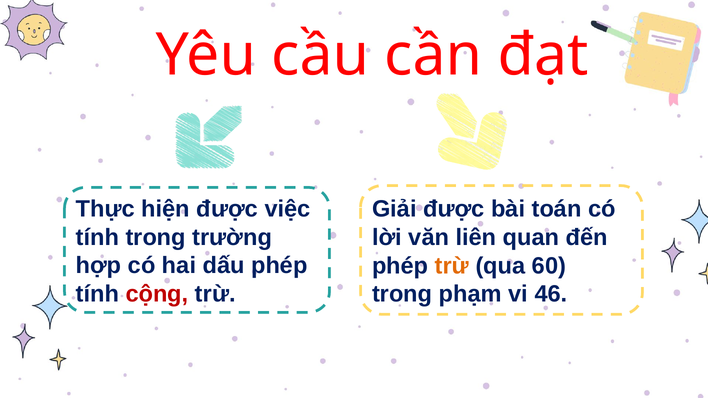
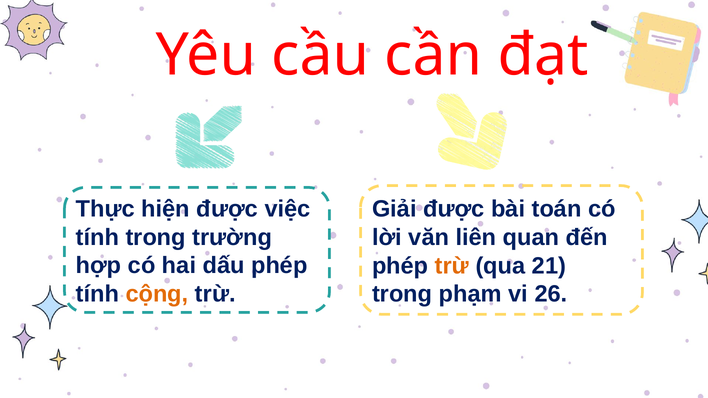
60: 60 -> 21
cộng colour: red -> orange
46: 46 -> 26
